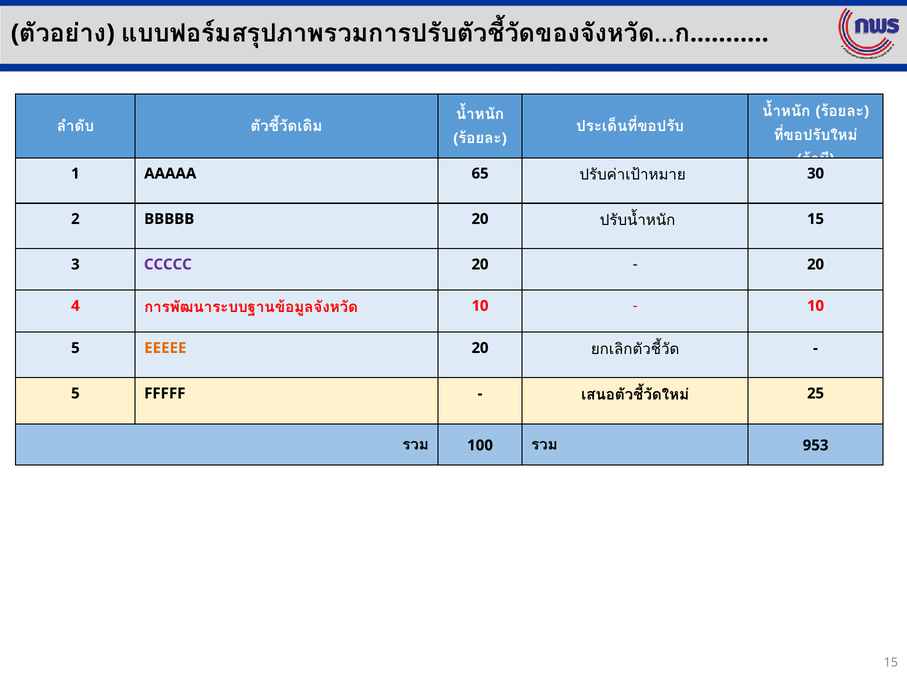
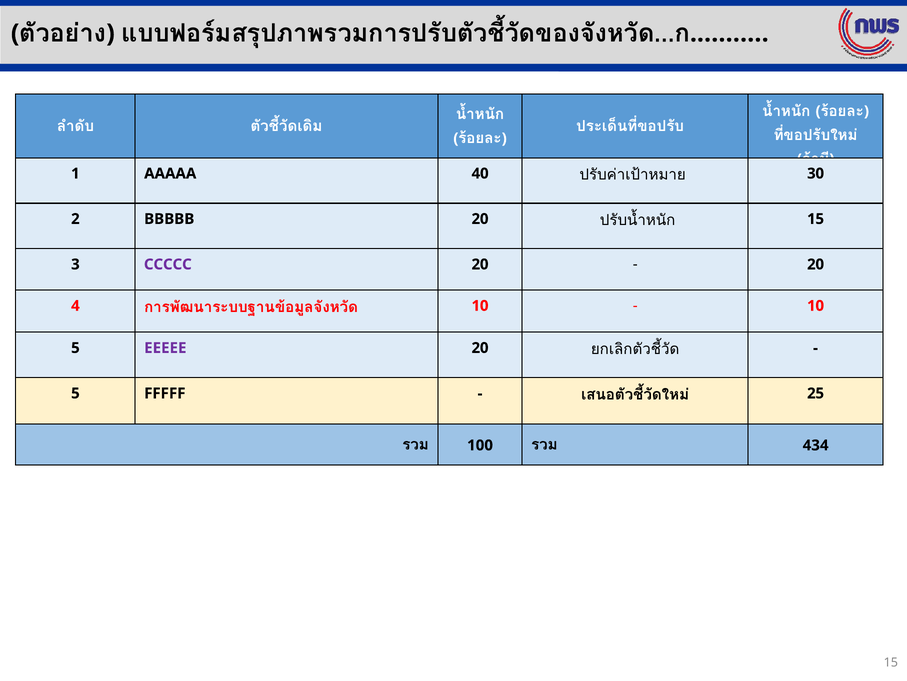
65: 65 -> 40
EEEEE colour: orange -> purple
953: 953 -> 434
